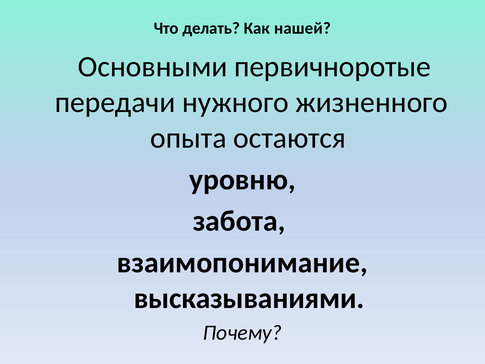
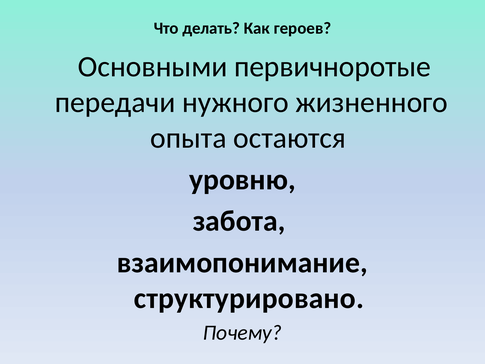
нашей: нашей -> героев
высказываниями: высказываниями -> структурировано
